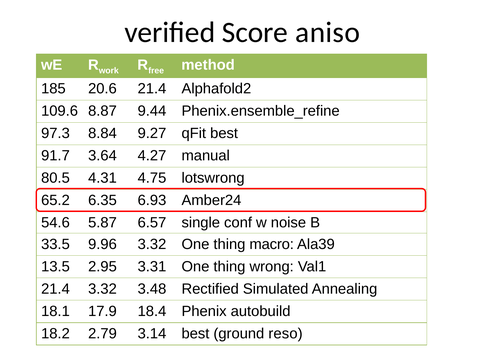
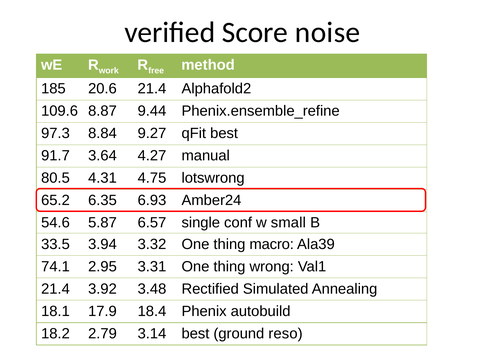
aniso: aniso -> noise
noise: noise -> small
9.96: 9.96 -> 3.94
13.5: 13.5 -> 74.1
21.4 3.32: 3.32 -> 3.92
